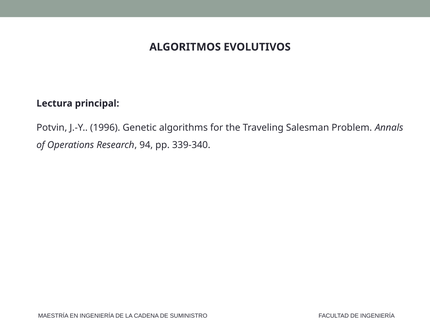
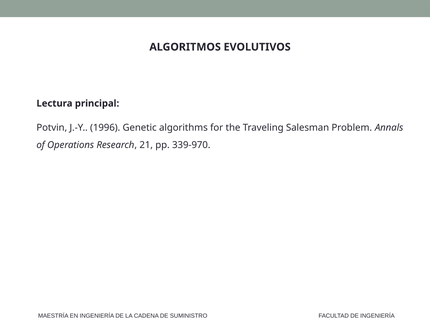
94: 94 -> 21
339-340: 339-340 -> 339-970
